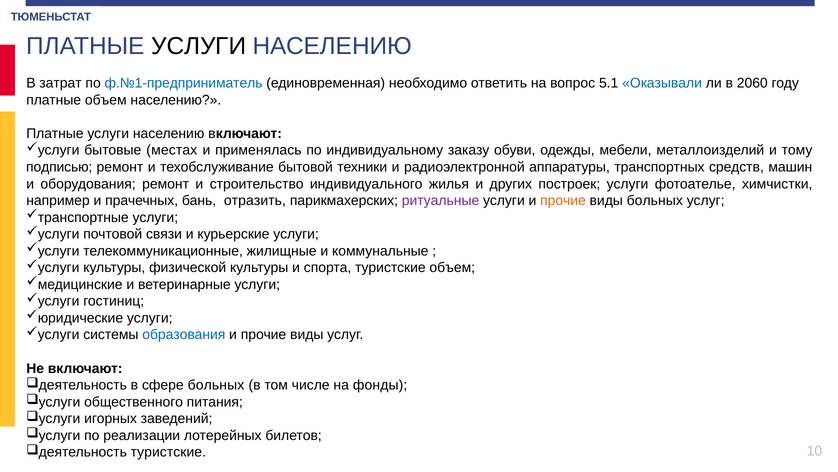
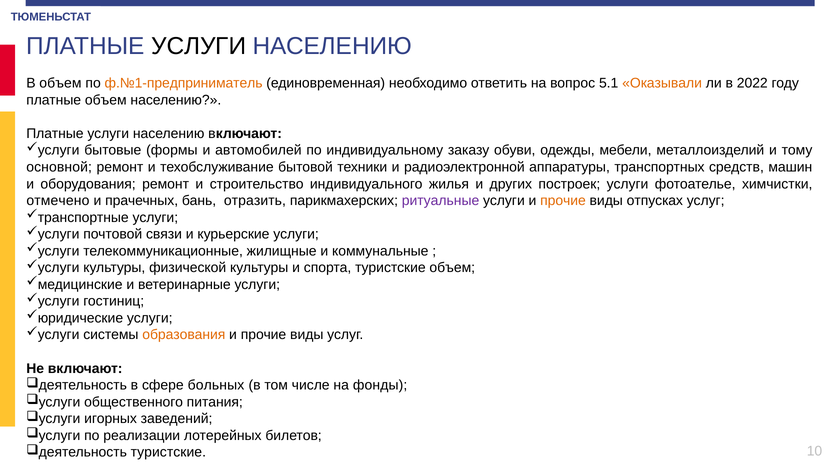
В затрат: затрат -> объем
ф.№1-предприниматель colour: blue -> orange
Оказывали colour: blue -> orange
2060: 2060 -> 2022
местах: местах -> формы
применялась: применялась -> автомобилей
подписью: подписью -> основной
например: например -> отмечено
виды больных: больных -> отпусках
образования colour: blue -> orange
